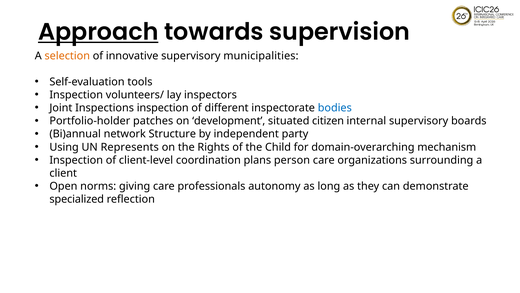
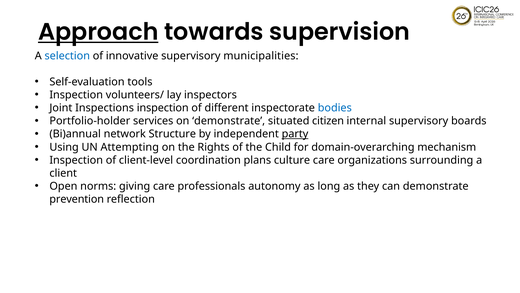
selection colour: orange -> blue
patches: patches -> services
on development: development -> demonstrate
party underline: none -> present
Represents: Represents -> Attempting
person: person -> culture
specialized: specialized -> prevention
